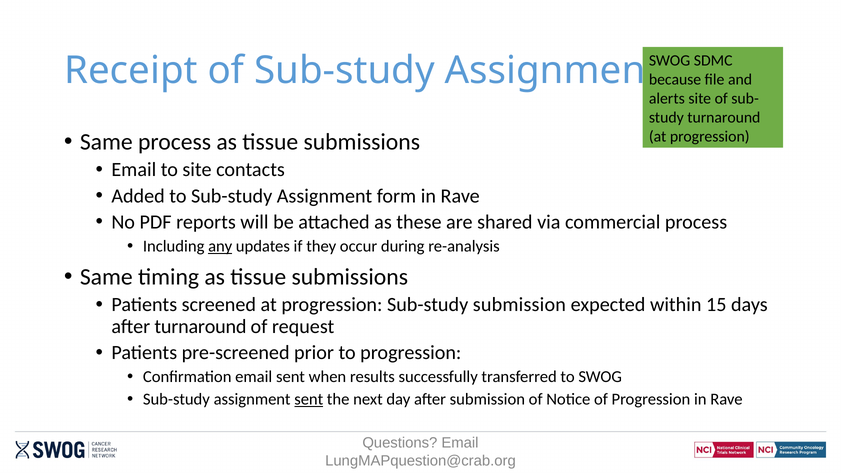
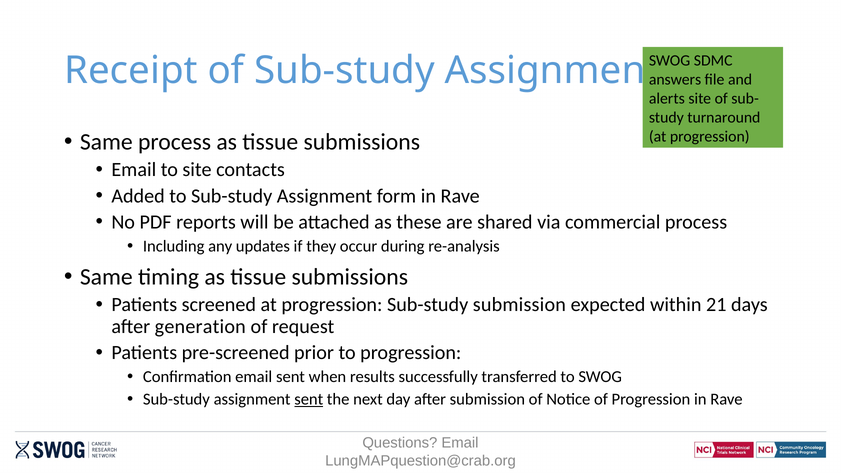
because: because -> answers
any underline: present -> none
15: 15 -> 21
after turnaround: turnaround -> generation
